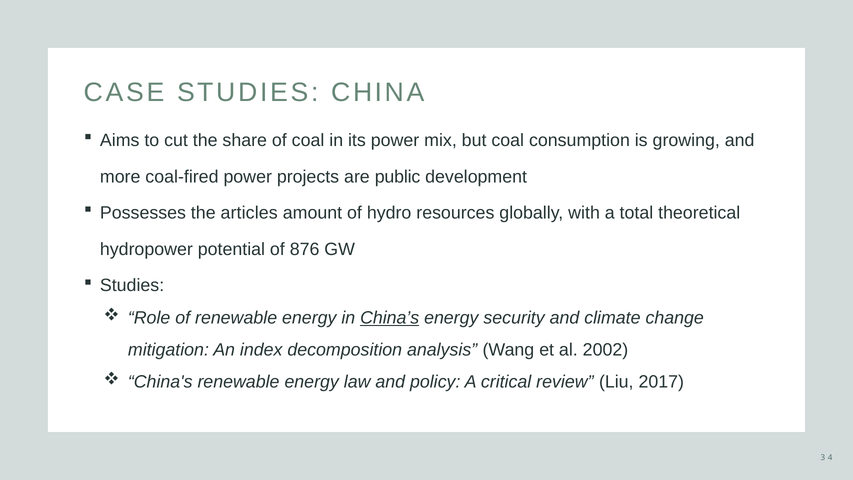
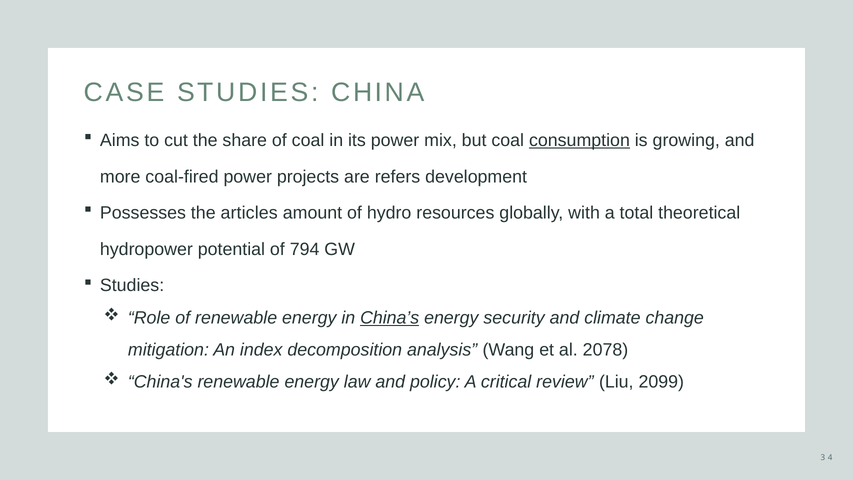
consumption underline: none -> present
public: public -> refers
876: 876 -> 794
2002: 2002 -> 2078
2017: 2017 -> 2099
